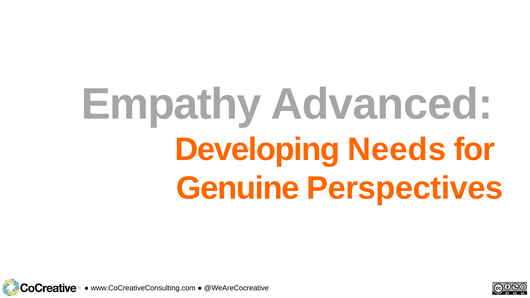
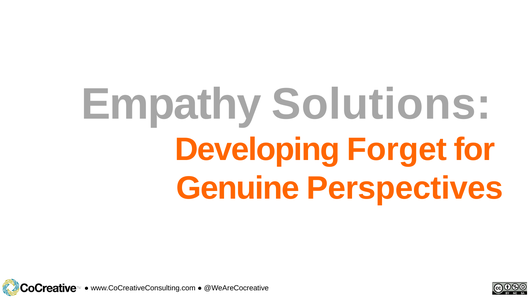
Advanced: Advanced -> Solutions
Needs: Needs -> Forget
